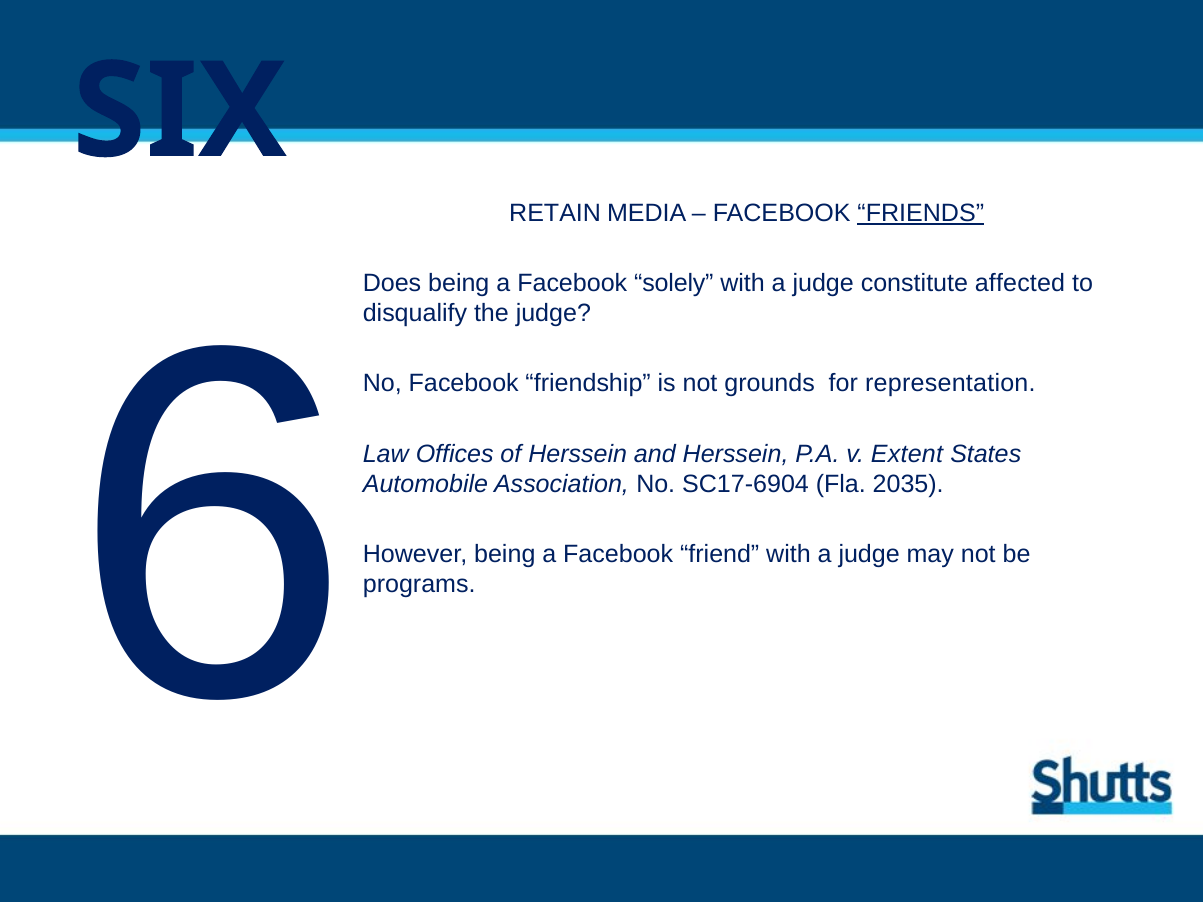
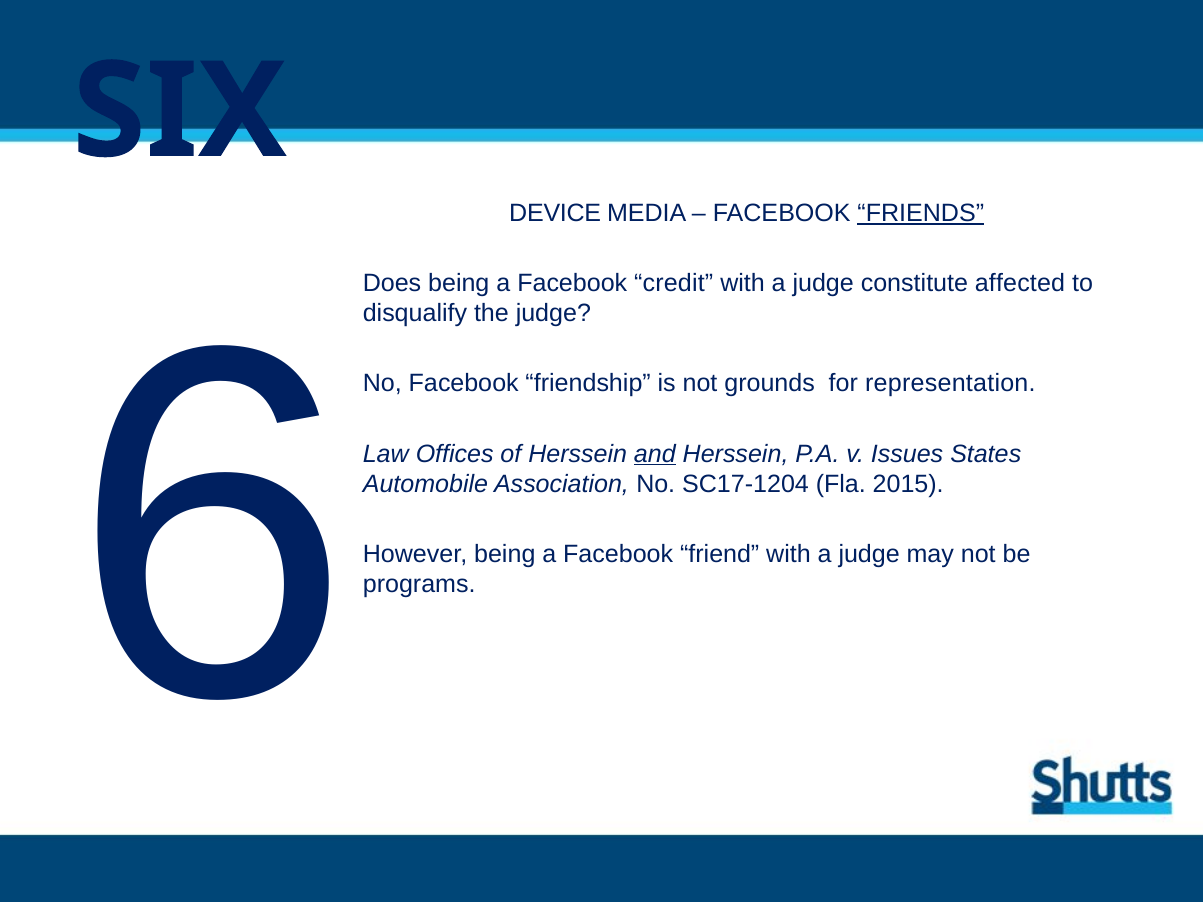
RETAIN: RETAIN -> DEVICE
solely: solely -> credit
and underline: none -> present
Extent: Extent -> Issues
SC17-6904: SC17-6904 -> SC17-1204
2035: 2035 -> 2015
